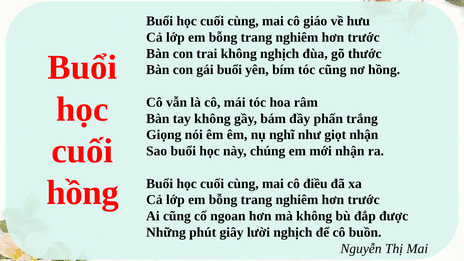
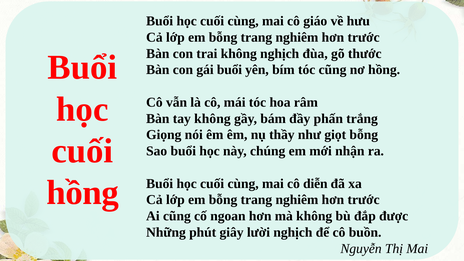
nghĩ: nghĩ -> thầy
giọt nhận: nhận -> bỗng
điều: điều -> diễn
